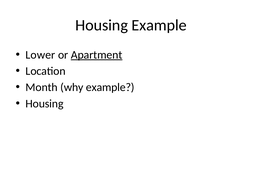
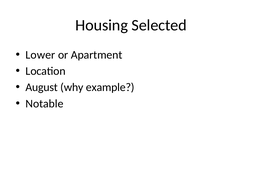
Housing Example: Example -> Selected
Apartment underline: present -> none
Month: Month -> August
Housing at (45, 104): Housing -> Notable
